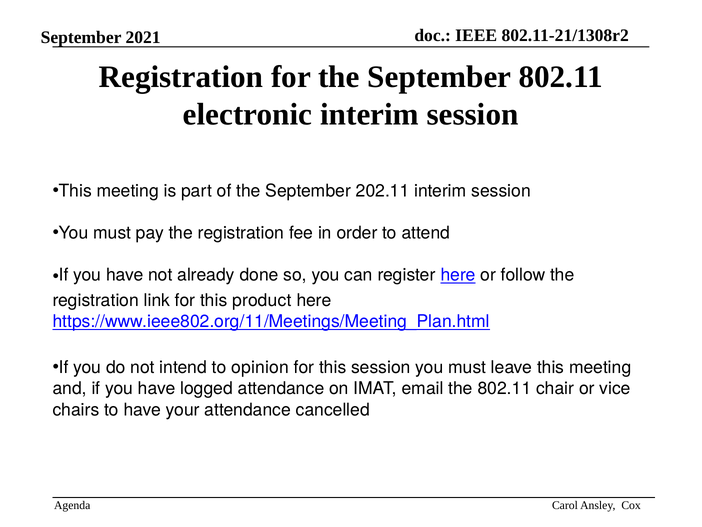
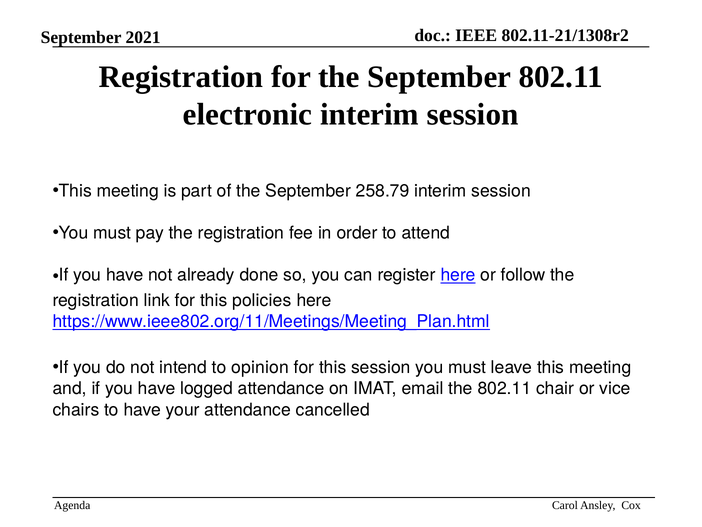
202.11: 202.11 -> 258.79
product: product -> policies
